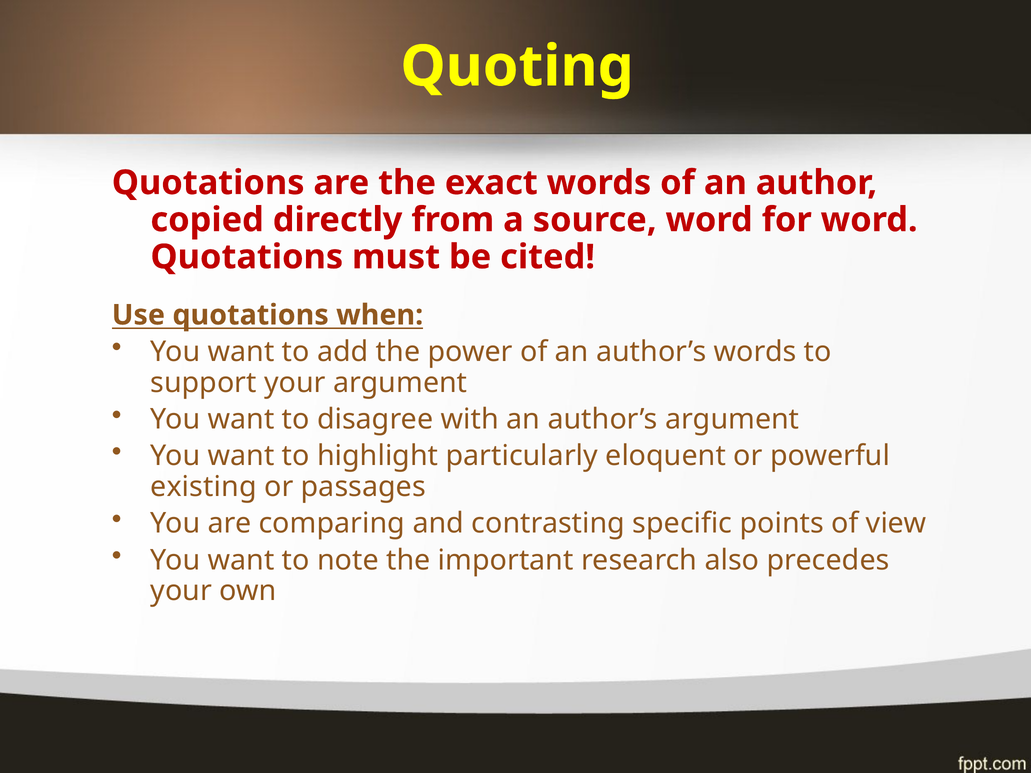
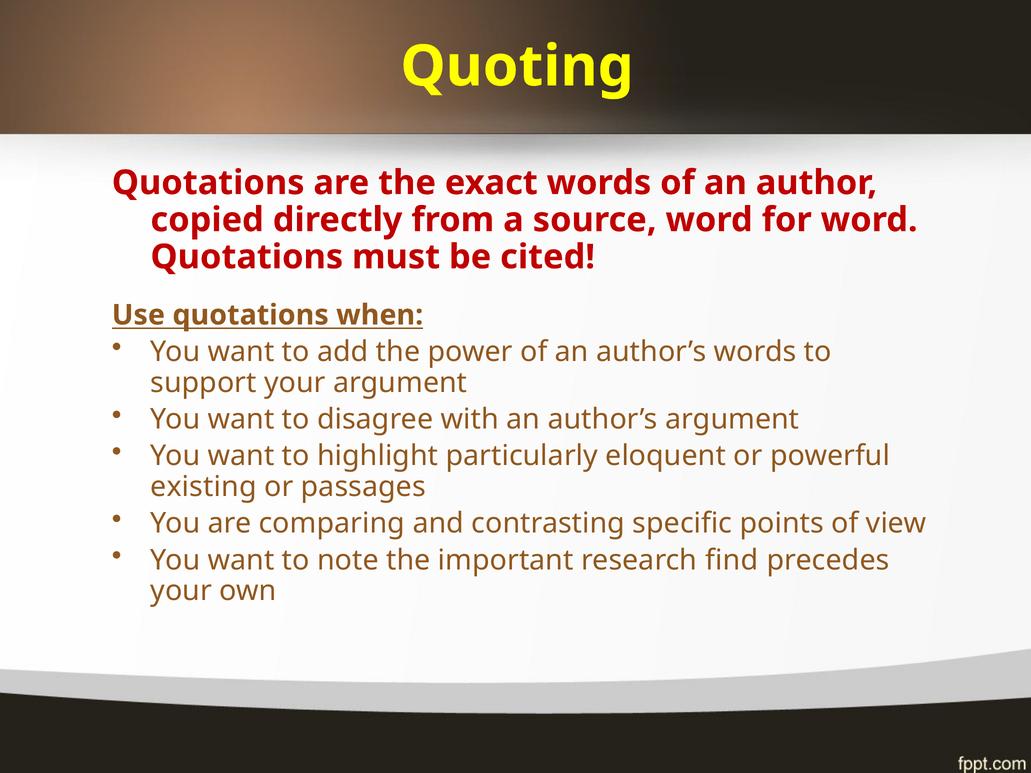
also: also -> find
